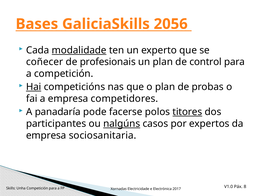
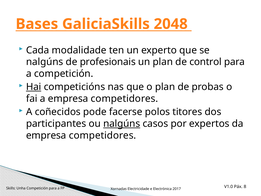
2056: 2056 -> 2048
modalidade underline: present -> none
coñecer at (45, 62): coñecer -> nalgúns
panadaría: panadaría -> coñecidos
titores underline: present -> none
sociosanitaria at (103, 135): sociosanitaria -> competidores
